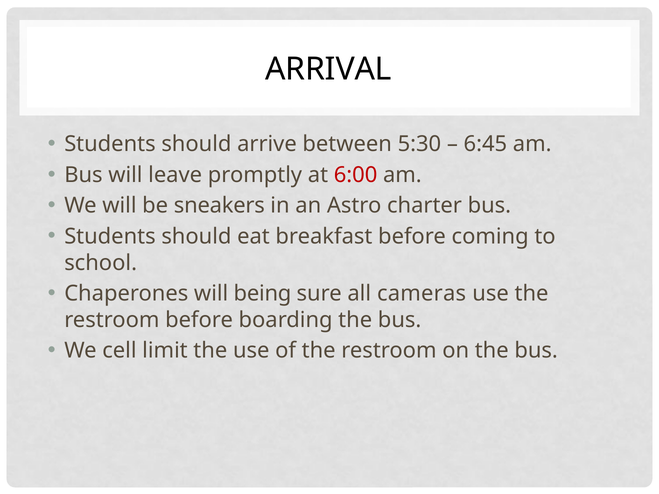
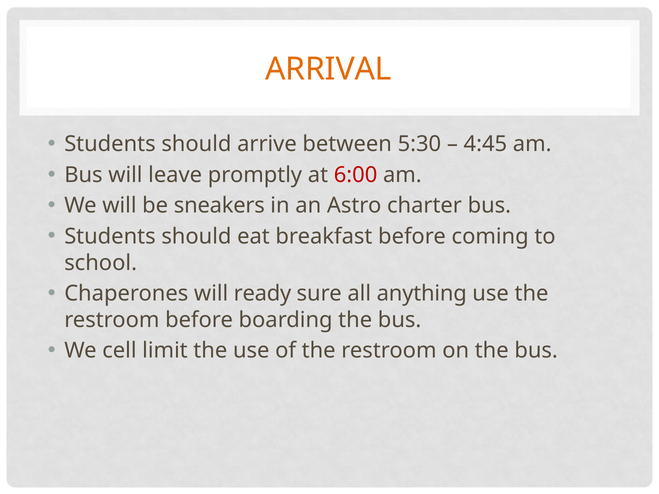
ARRIVAL colour: black -> orange
6:45: 6:45 -> 4:45
being: being -> ready
cameras: cameras -> anything
